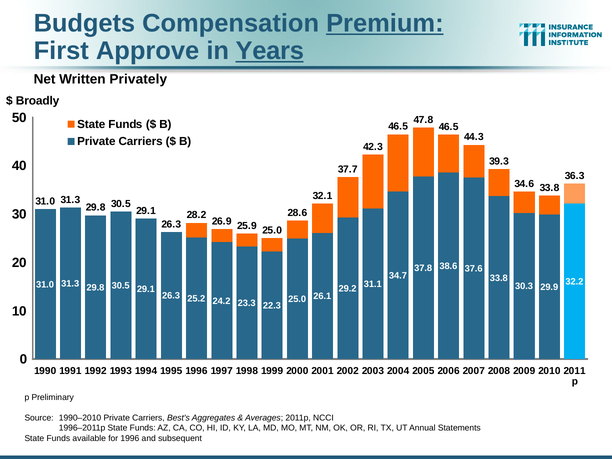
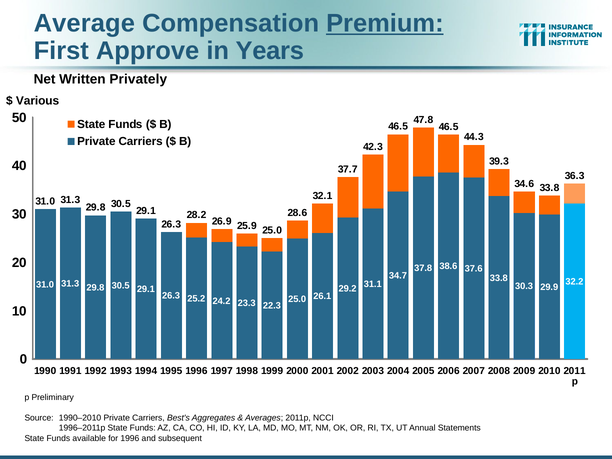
Budgets: Budgets -> Average
Years underline: present -> none
Broadly: Broadly -> Various
